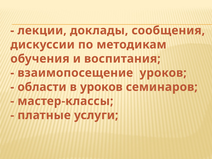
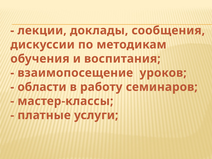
в уроков: уроков -> работу
